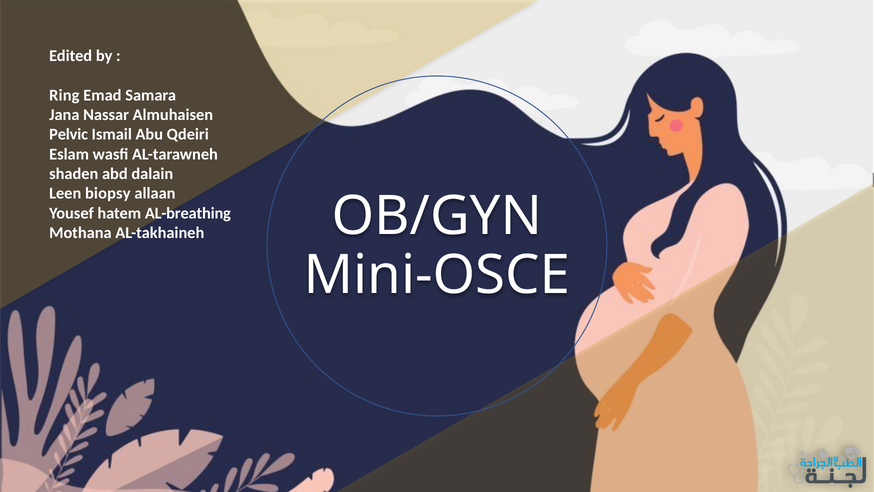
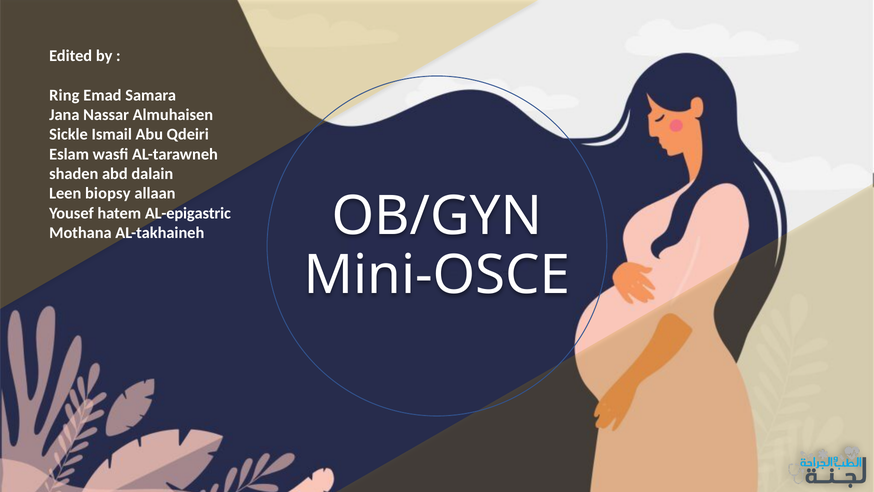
Pelvic: Pelvic -> Sickle
AL-breathing: AL-breathing -> AL-epigastric
